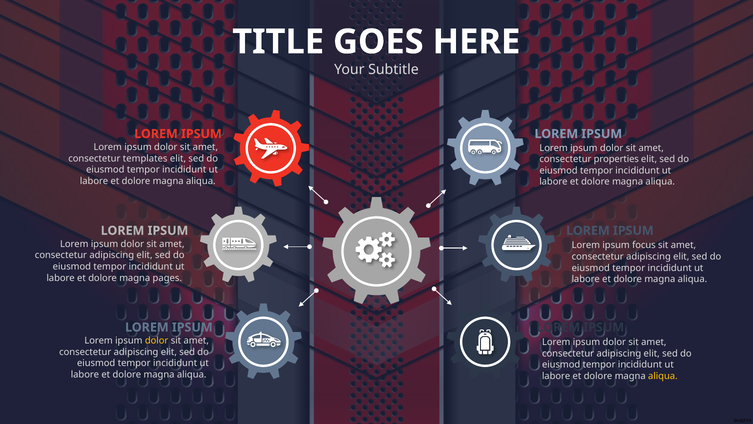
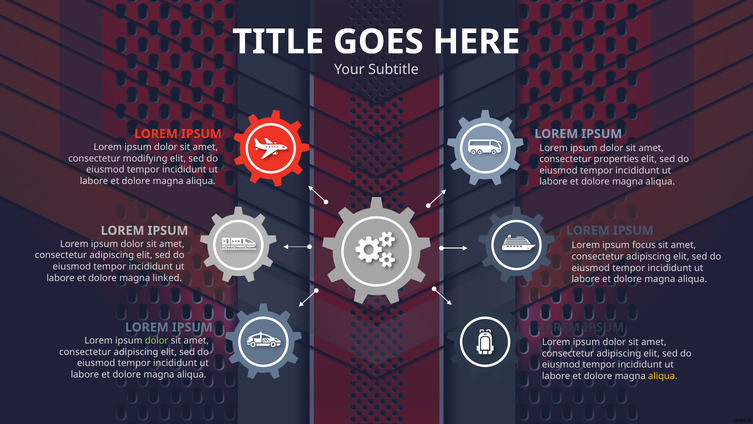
templates: templates -> modifying
pages: pages -> linked
dolor at (157, 340) colour: yellow -> light green
